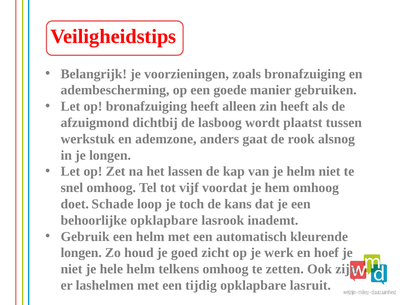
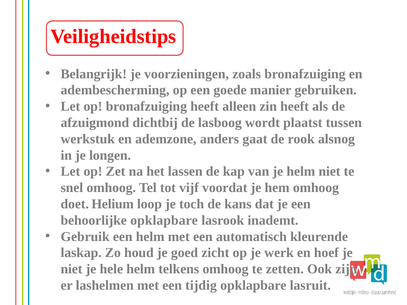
Schade: Schade -> Helium
longen at (81, 253): longen -> laskap
